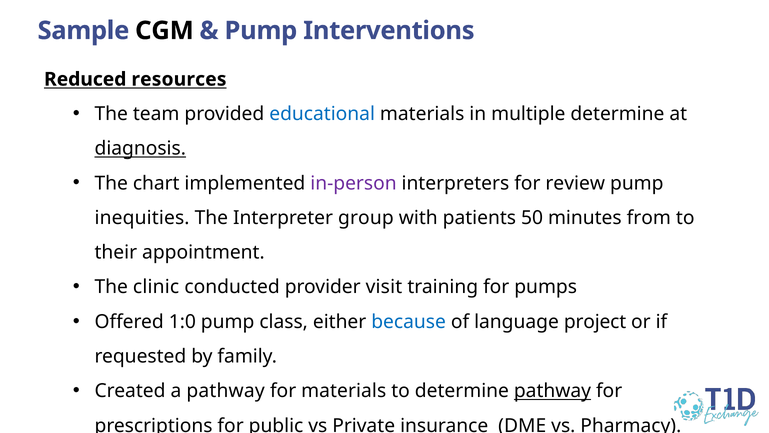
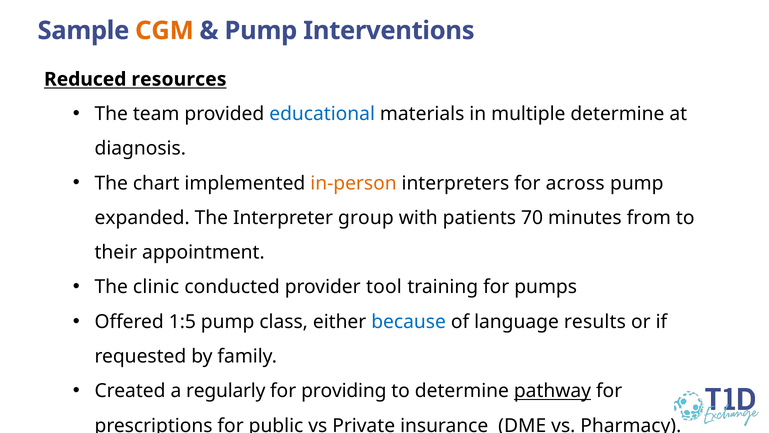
CGM colour: black -> orange
diagnosis underline: present -> none
in-person colour: purple -> orange
review: review -> across
inequities: inequities -> expanded
50: 50 -> 70
visit: visit -> tool
1:0: 1:0 -> 1:5
project: project -> results
a pathway: pathway -> regularly
for materials: materials -> providing
